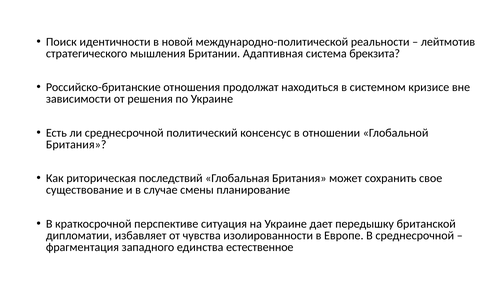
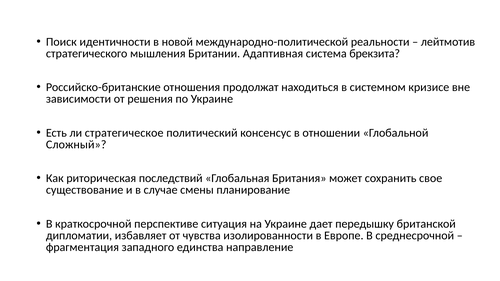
ли среднесрочной: среднесрочной -> стратегическое
Британия at (76, 145): Британия -> Сложный
естественное: естественное -> направление
